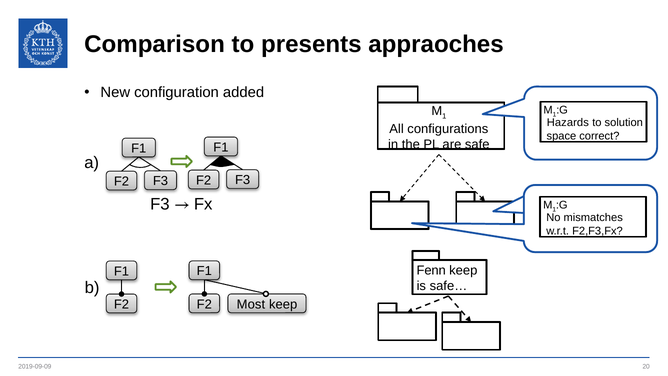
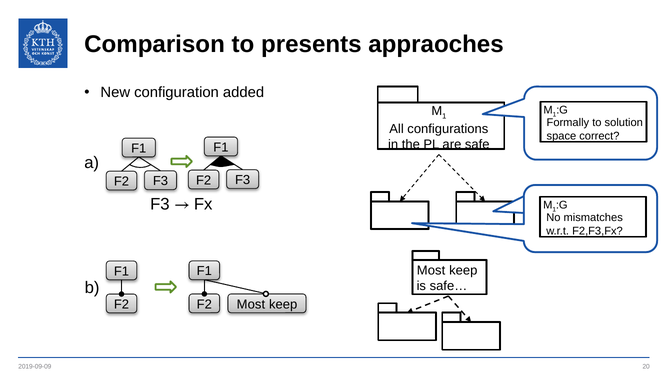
Hazards: Hazards -> Formally
Fenn at (431, 270): Fenn -> Most
